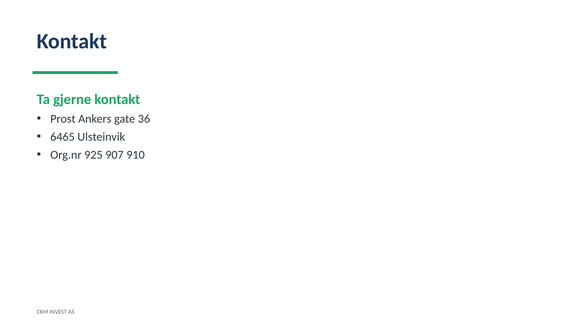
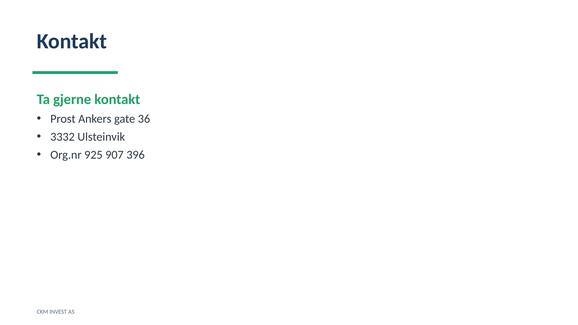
6465: 6465 -> 3332
910: 910 -> 396
